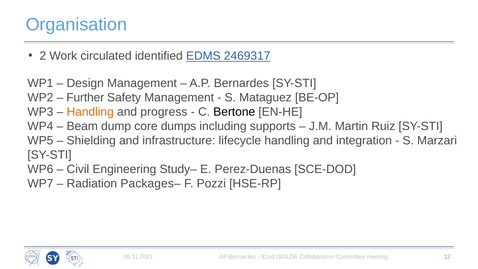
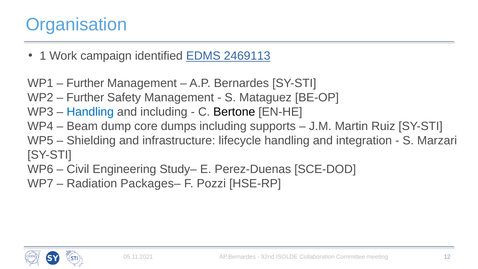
2: 2 -> 1
circulated: circulated -> campaign
2469317: 2469317 -> 2469113
Design at (85, 83): Design -> Further
Handling at (90, 112) colour: orange -> blue
and progress: progress -> including
